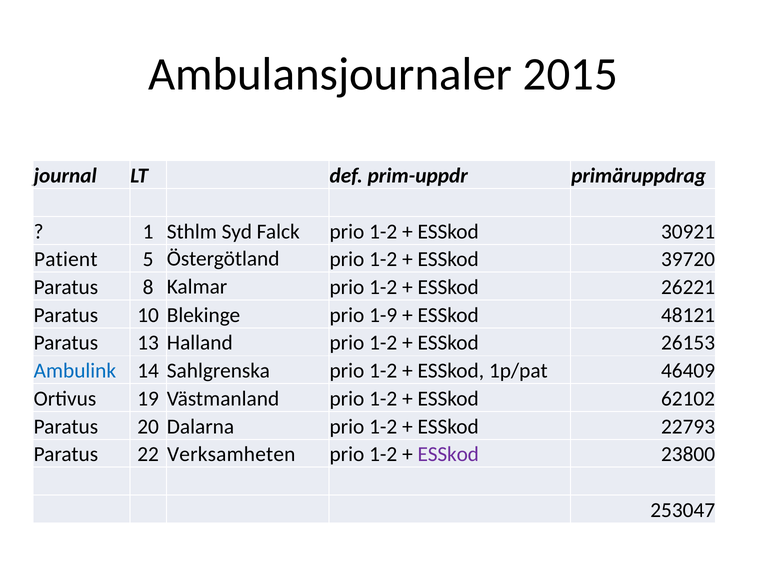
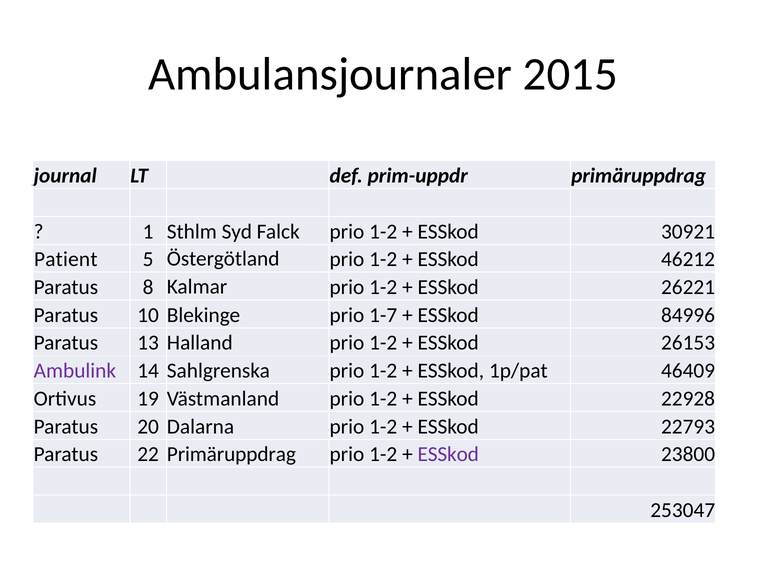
39720: 39720 -> 46212
1-9: 1-9 -> 1-7
48121: 48121 -> 84996
Ambulink colour: blue -> purple
62102: 62102 -> 22928
22 Verksamheten: Verksamheten -> Primäruppdrag
